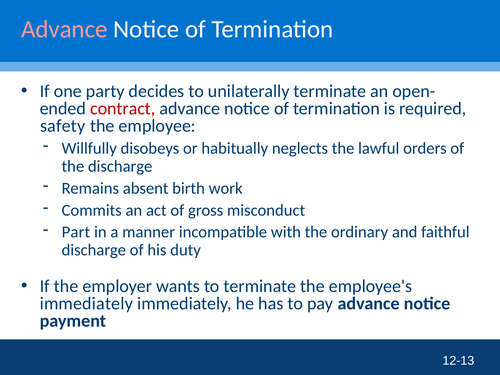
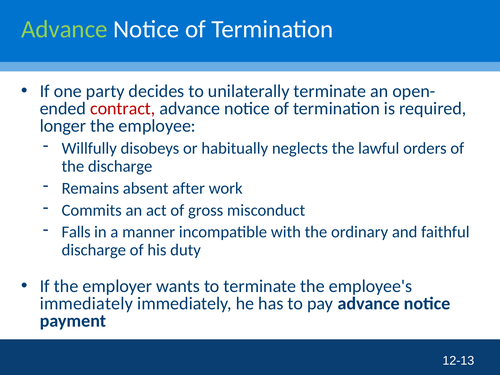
Advance at (64, 29) colour: pink -> light green
safety: safety -> longer
birth: birth -> after
Part: Part -> Falls
